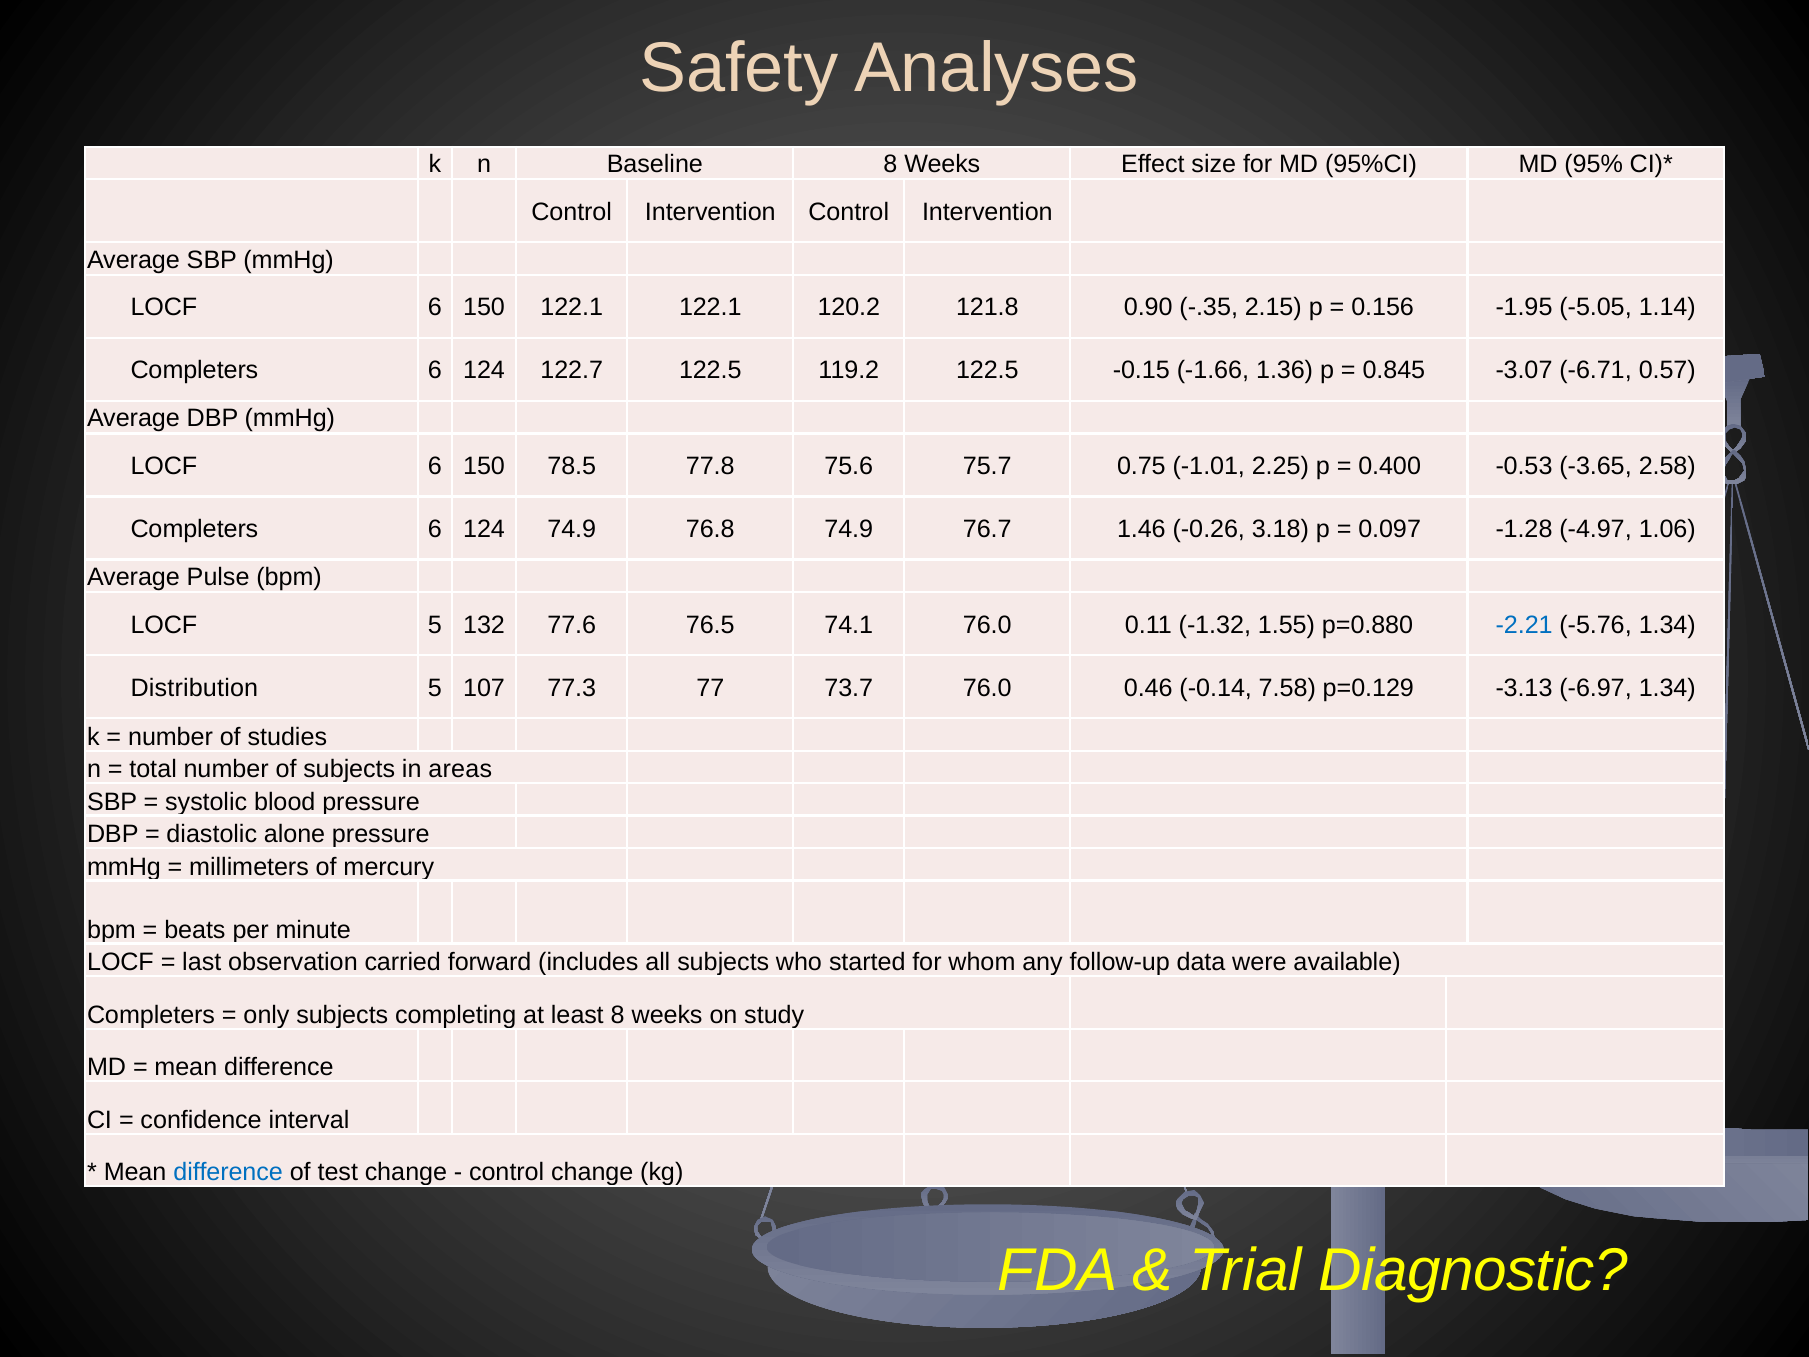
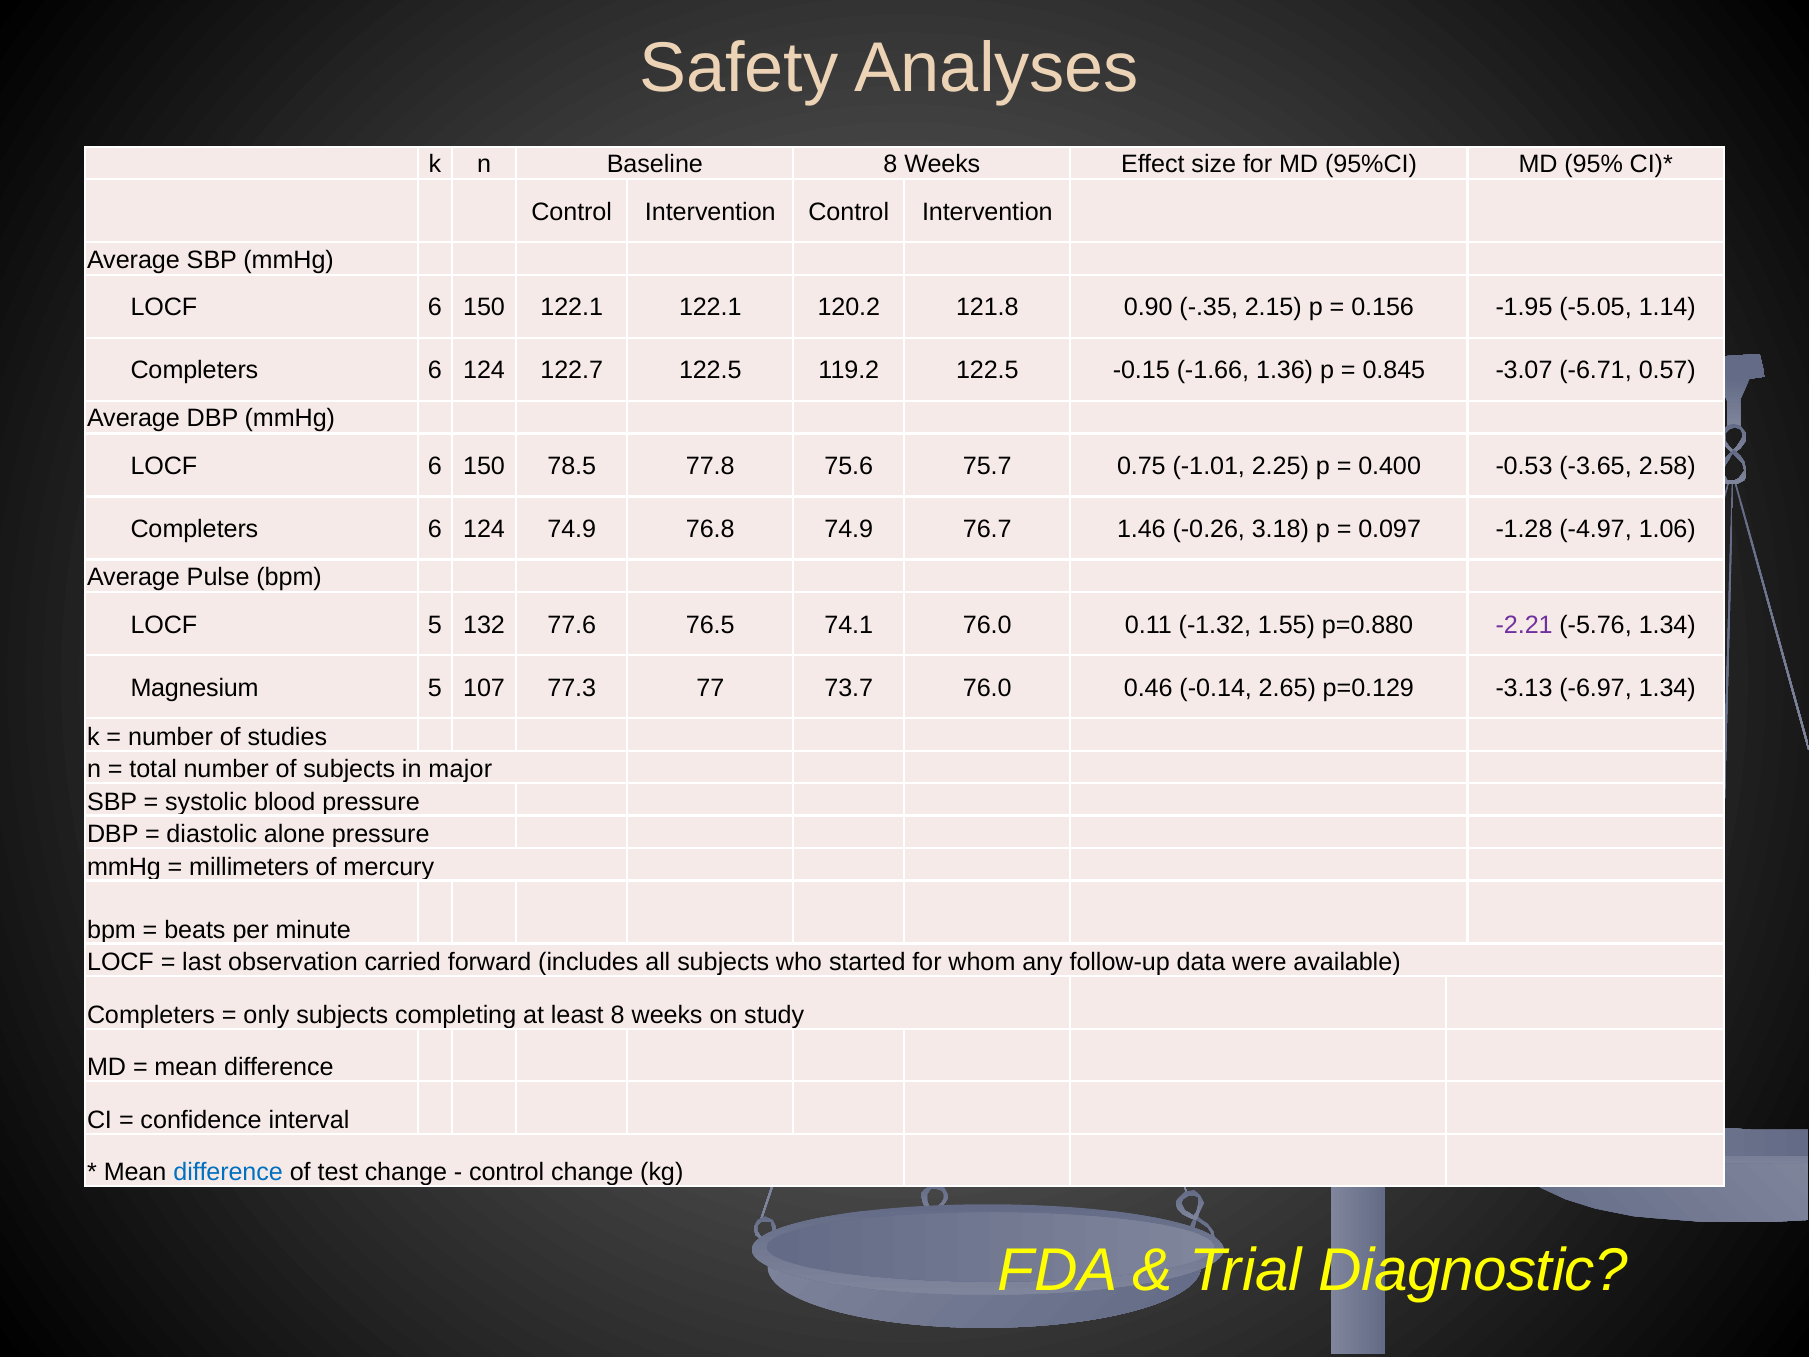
-2.21 colour: blue -> purple
Distribution: Distribution -> Magnesium
7.58: 7.58 -> 2.65
areas: areas -> major
